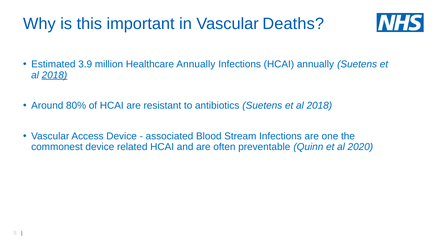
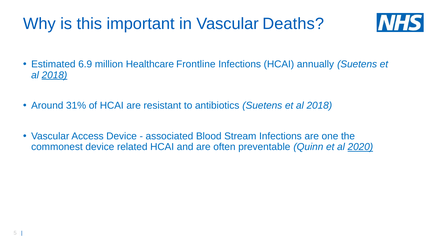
3.9: 3.9 -> 6.9
Healthcare Annually: Annually -> Frontline
80%: 80% -> 31%
2020 underline: none -> present
